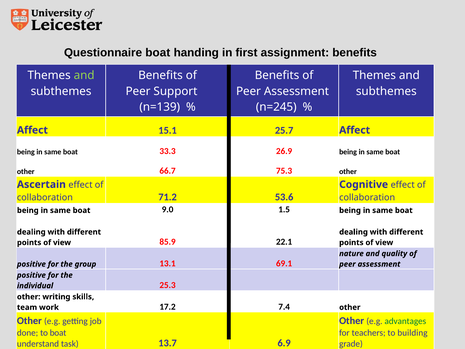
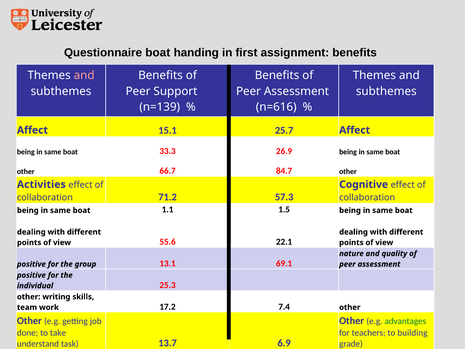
and at (84, 75) colour: light green -> pink
n=245: n=245 -> n=616
75.3: 75.3 -> 84.7
Ascertain: Ascertain -> Activities
53.6: 53.6 -> 57.3
9.0: 9.0 -> 1.1
85.9: 85.9 -> 55.6
to boat: boat -> take
